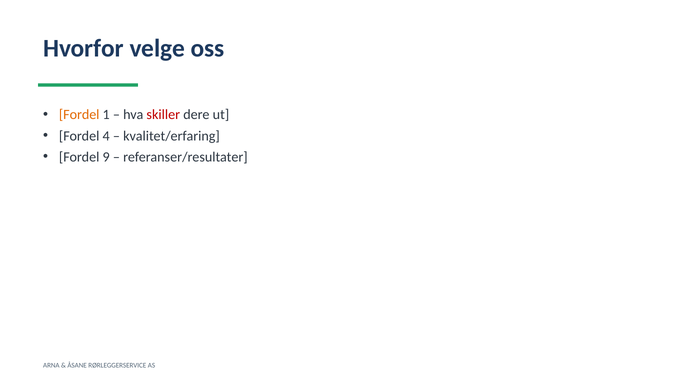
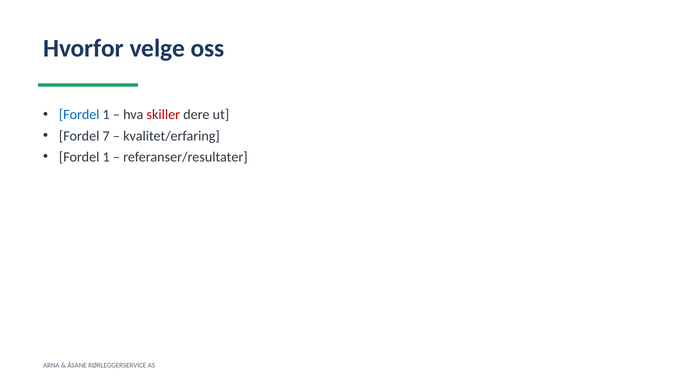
Fordel at (79, 115) colour: orange -> blue
4: 4 -> 7
9 at (106, 157): 9 -> 1
